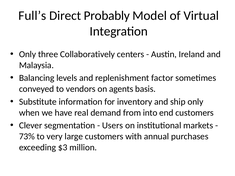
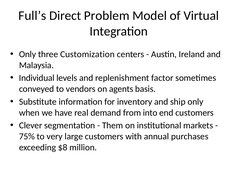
Probably: Probably -> Problem
Collaboratively: Collaboratively -> Customization
Balancing: Balancing -> Individual
Users: Users -> Them
73%: 73% -> 75%
$3: $3 -> $8
